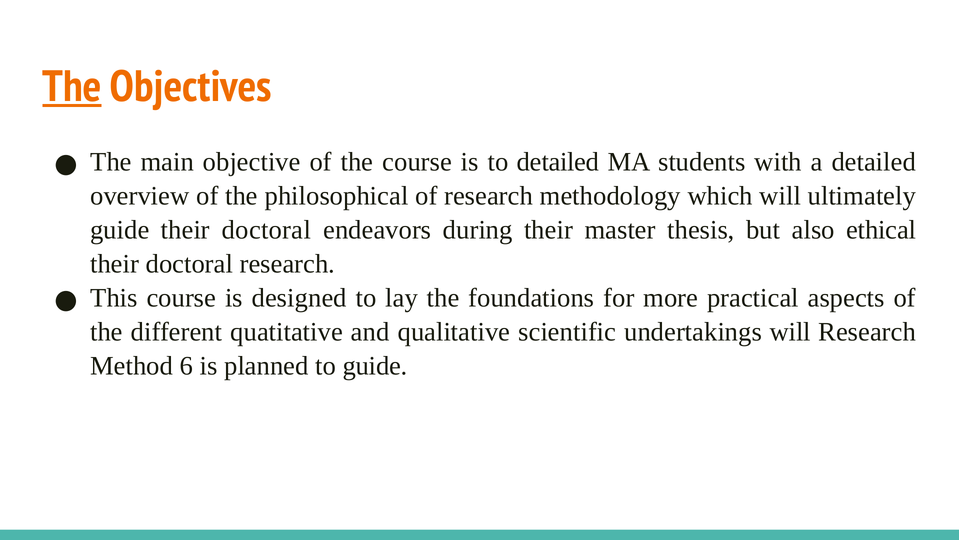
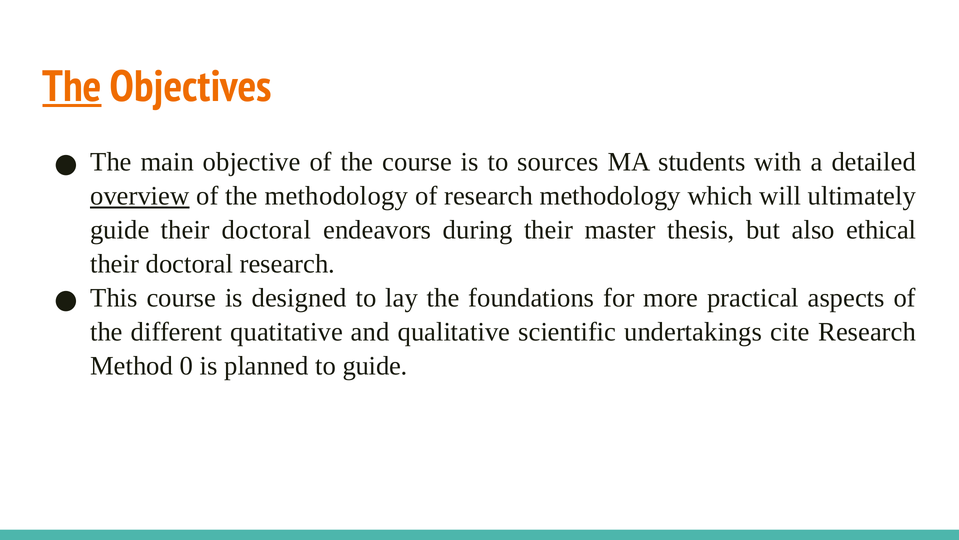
to detailed: detailed -> sources
overview underline: none -> present
the philosophical: philosophical -> methodology
undertakings will: will -> cite
6: 6 -> 0
